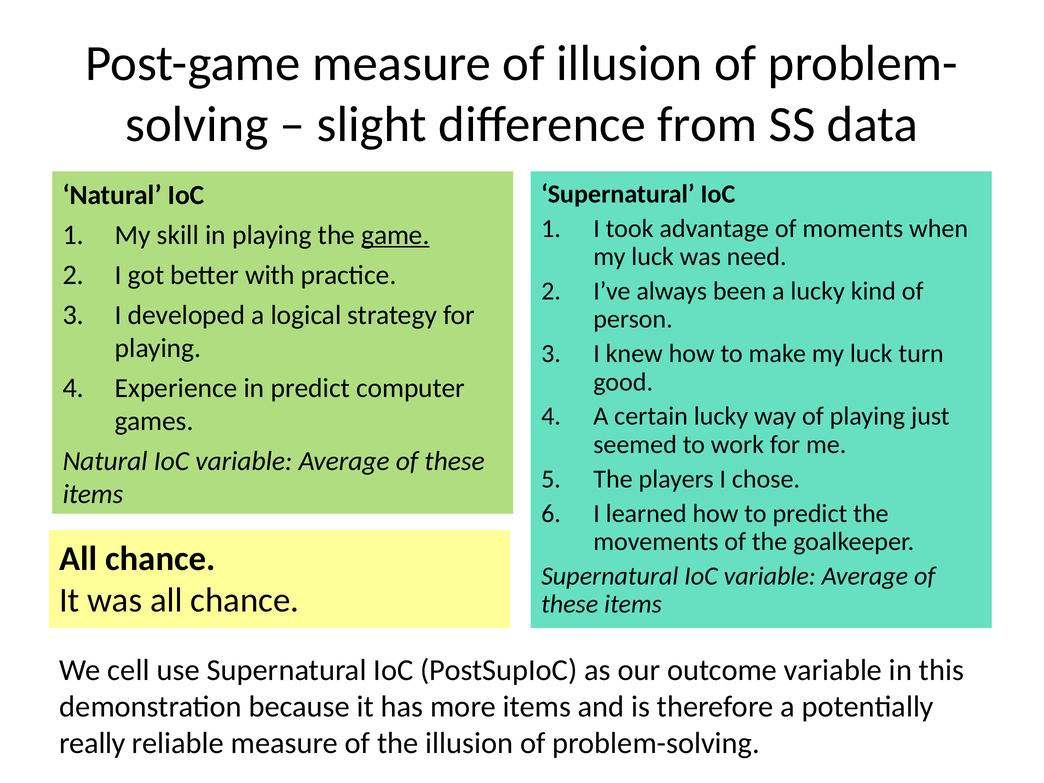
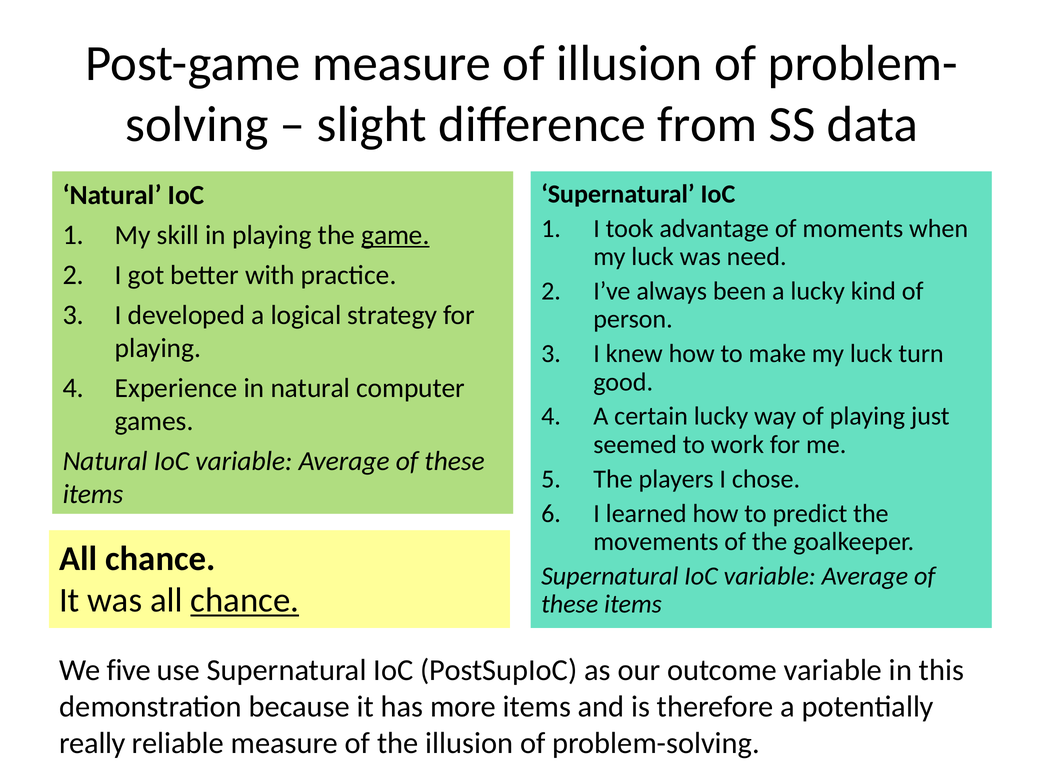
in predict: predict -> natural
chance at (245, 600) underline: none -> present
cell: cell -> five
